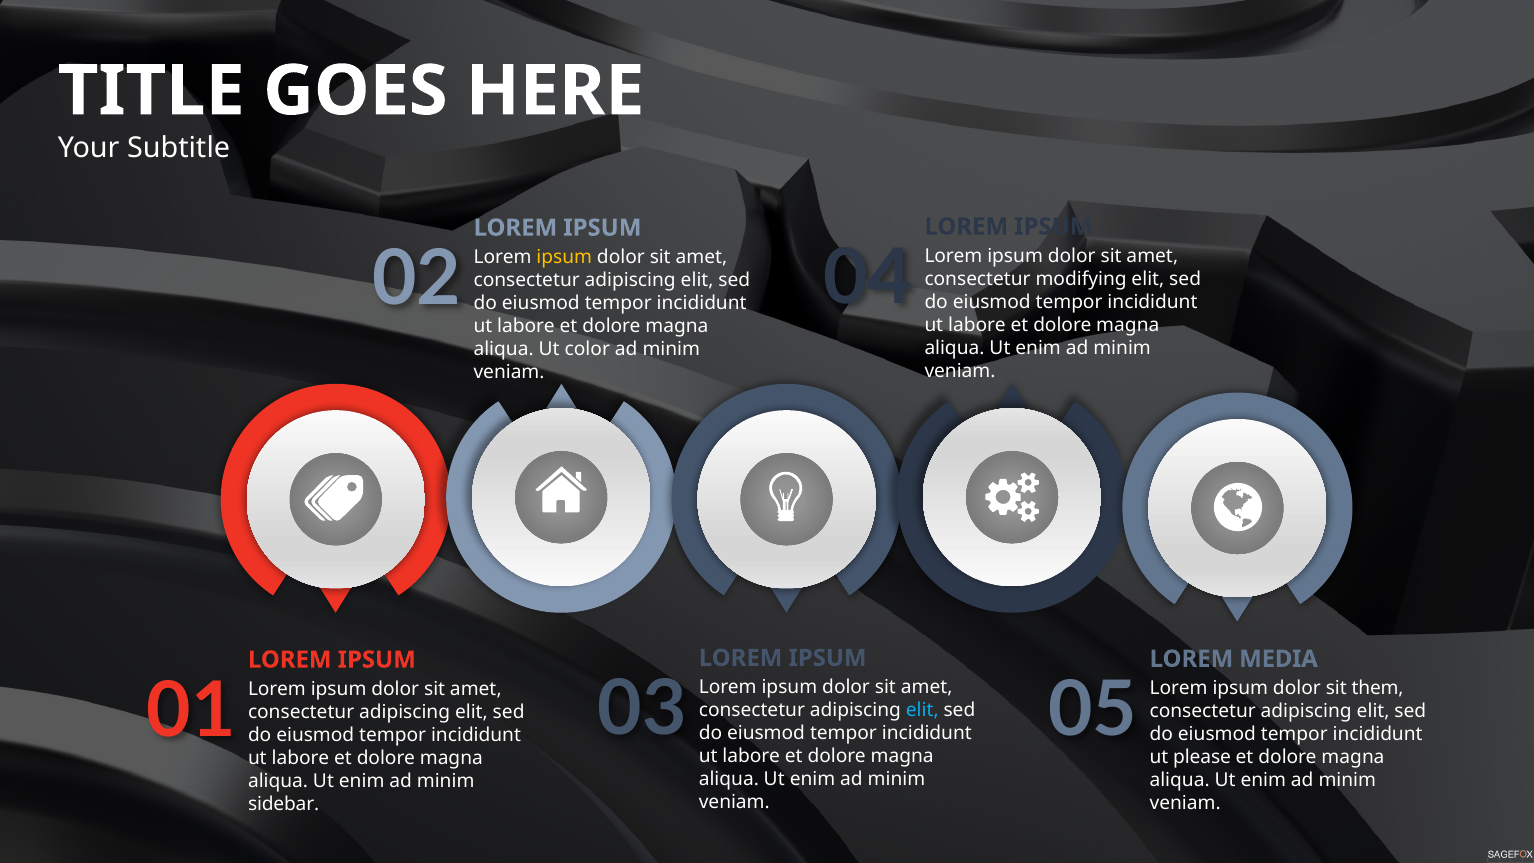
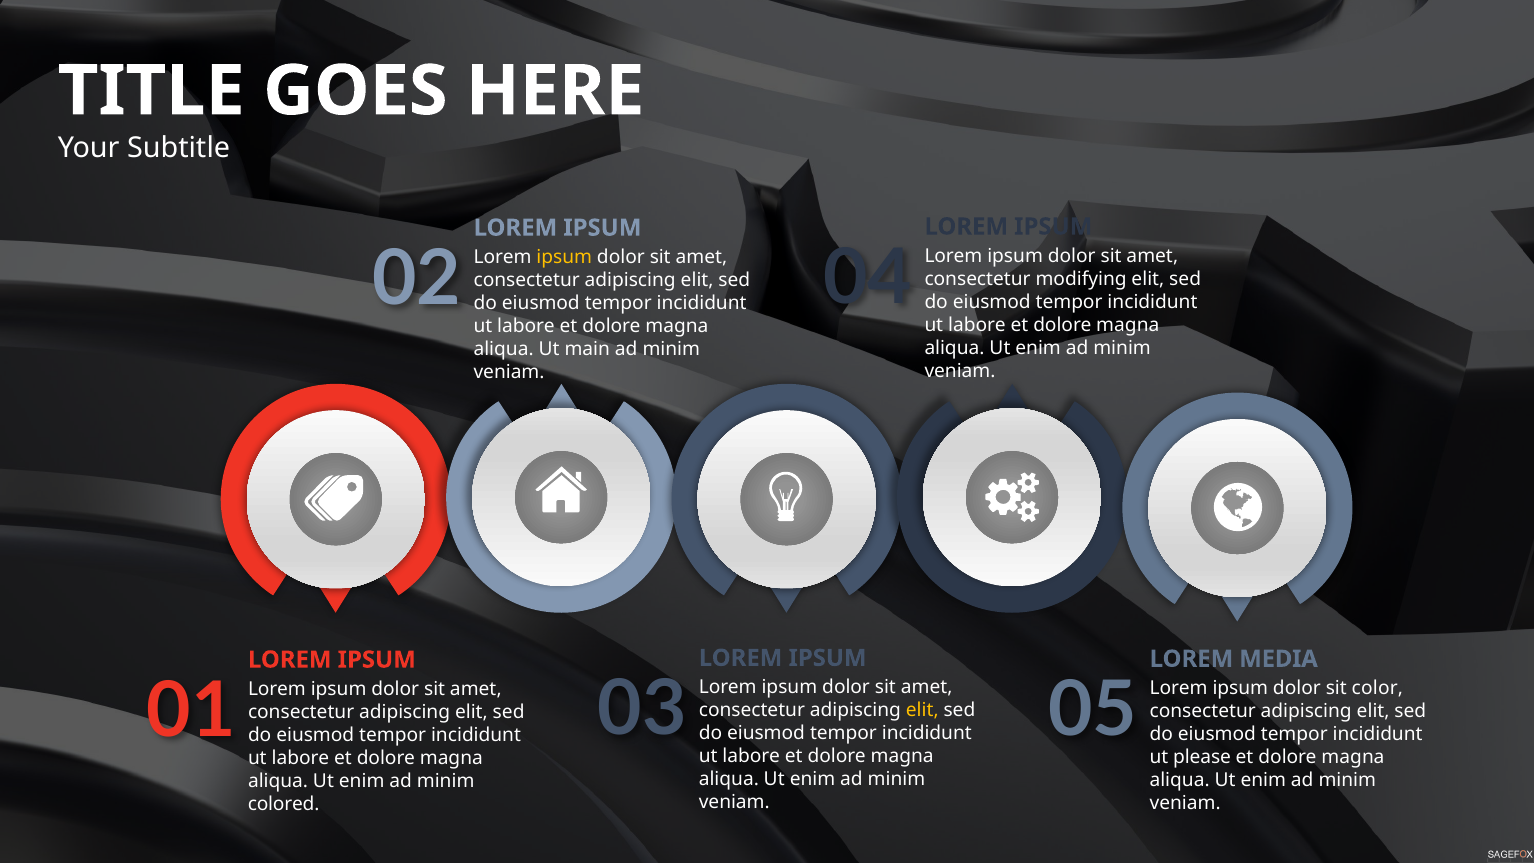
color: color -> main
them: them -> color
elit at (922, 710) colour: light blue -> yellow
sidebar: sidebar -> colored
